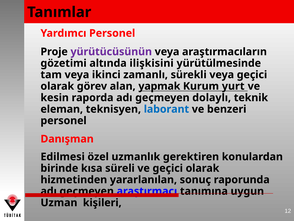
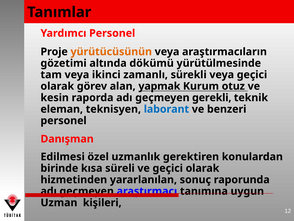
yürütücüsünün colour: purple -> orange
ilişkisini: ilişkisini -> dökümü
yurt: yurt -> otuz
dolaylı: dolaylı -> gerekli
